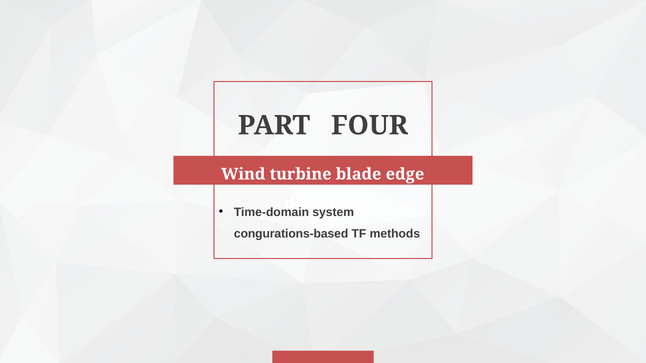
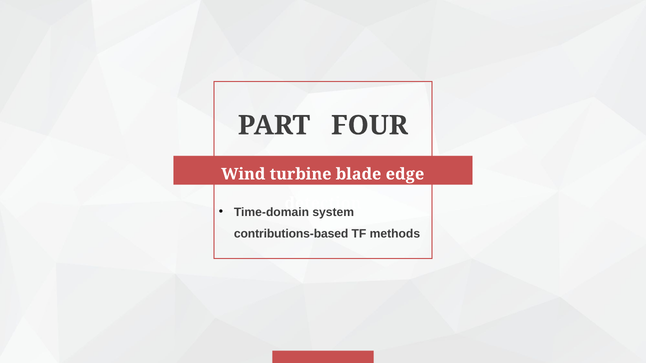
congurations-based: congurations-based -> contributions-based
